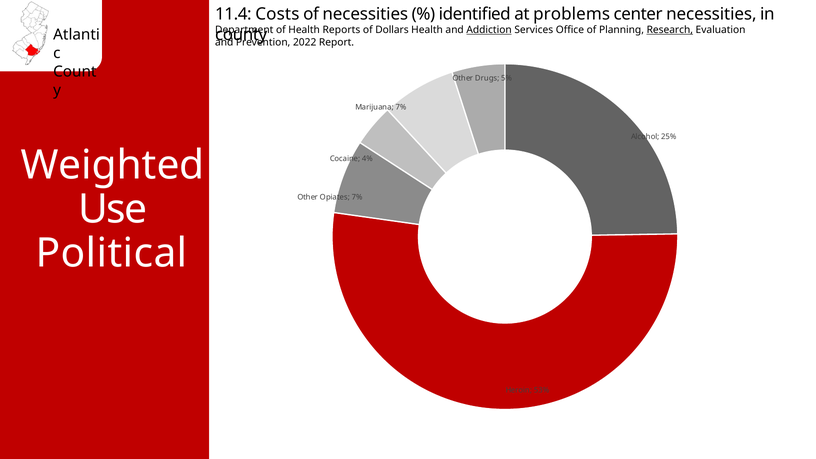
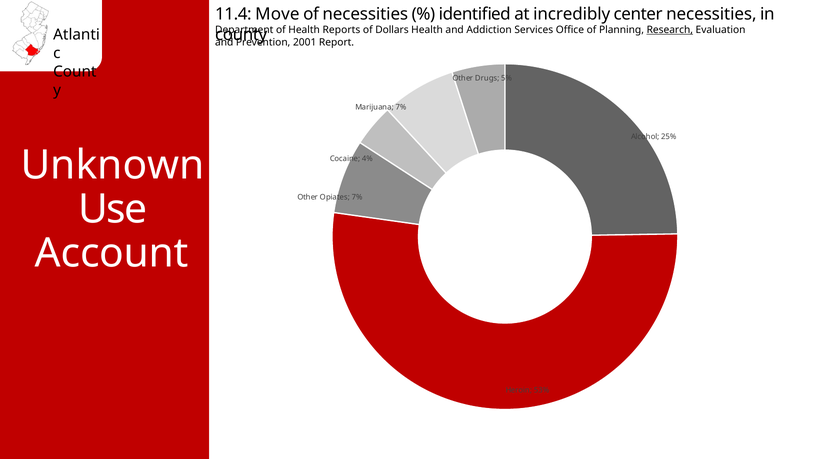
Costs: Costs -> Move
problems: problems -> incredibly
Addiction underline: present -> none
2022: 2022 -> 2001
Weighted: Weighted -> Unknown
Political: Political -> Account
